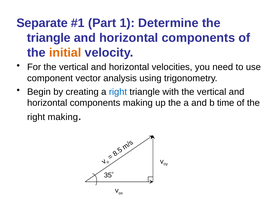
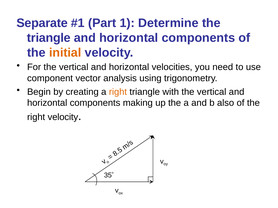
right at (118, 92) colour: blue -> orange
time: time -> also
right making: making -> velocity
